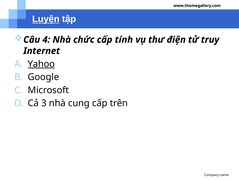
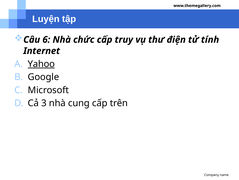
Luyện underline: present -> none
4: 4 -> 6
tính: tính -> truy
truy: truy -> tính
